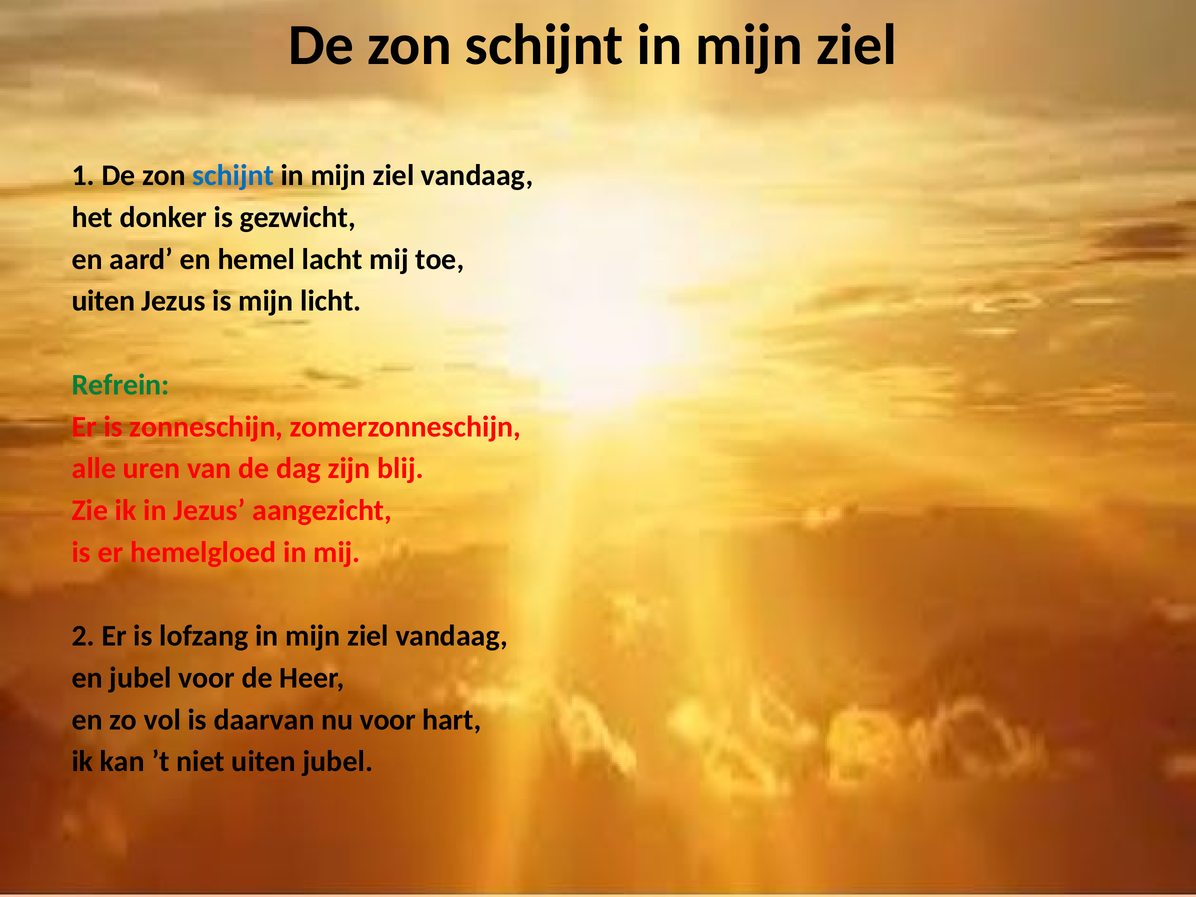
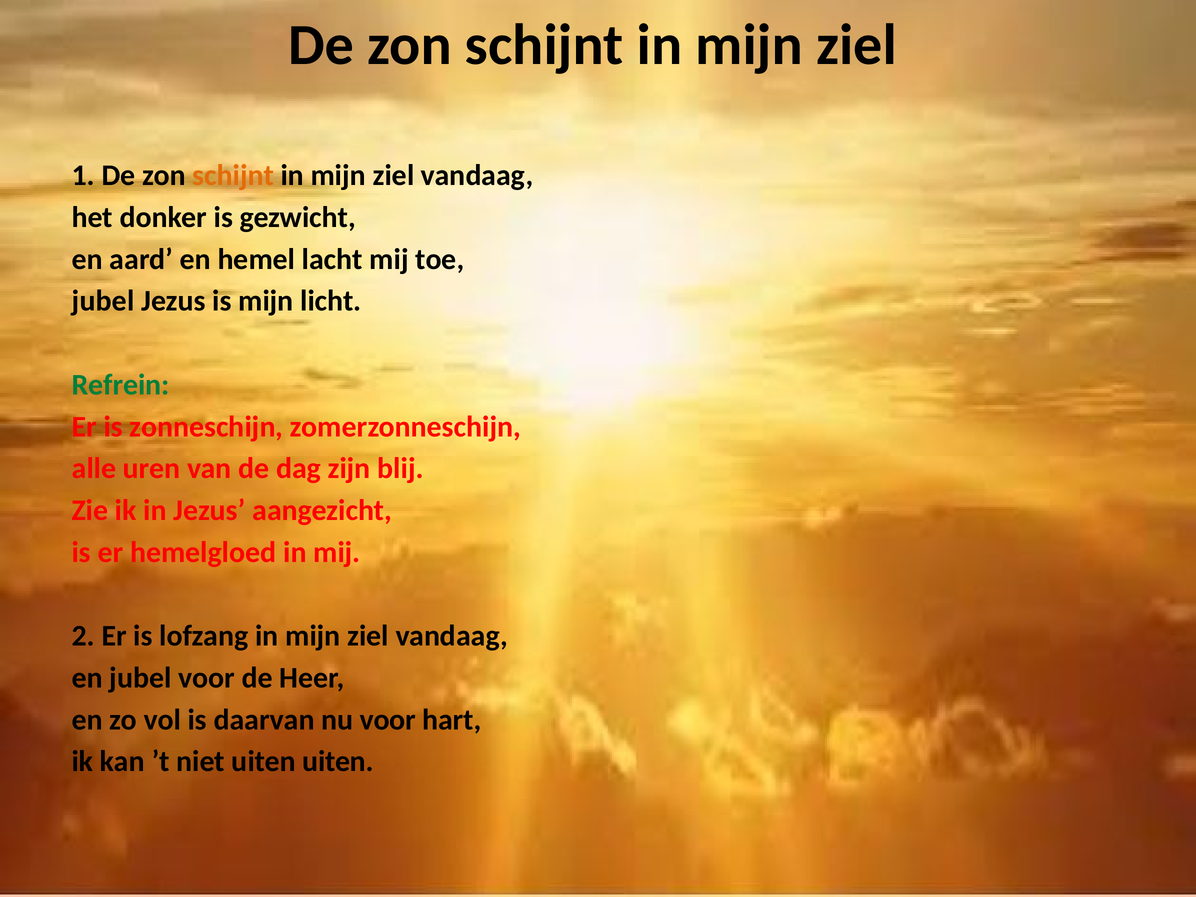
schijnt at (233, 176) colour: blue -> orange
uiten at (103, 301): uiten -> jubel
uiten jubel: jubel -> uiten
